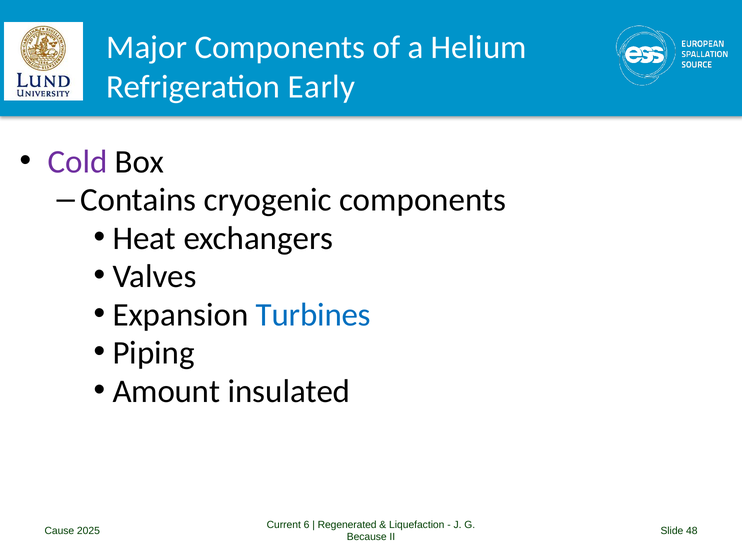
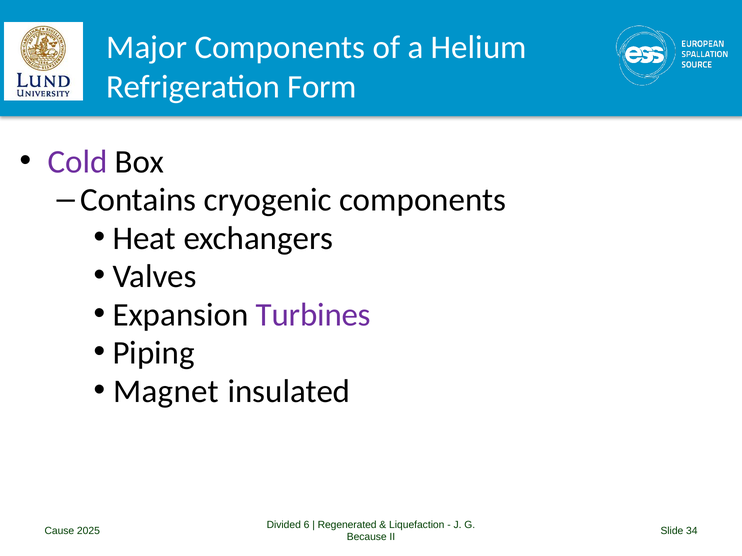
Early: Early -> Form
Turbines colour: blue -> purple
Amount: Amount -> Magnet
Current: Current -> Divided
48: 48 -> 34
